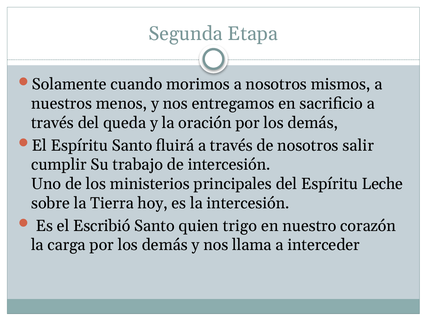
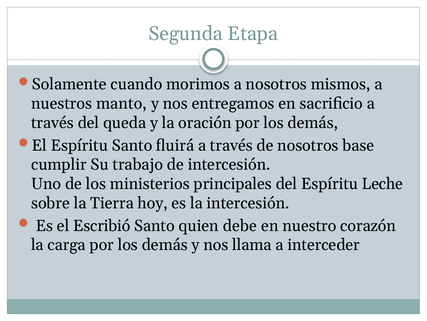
menos: menos -> manto
salir: salir -> base
trigo: trigo -> debe
